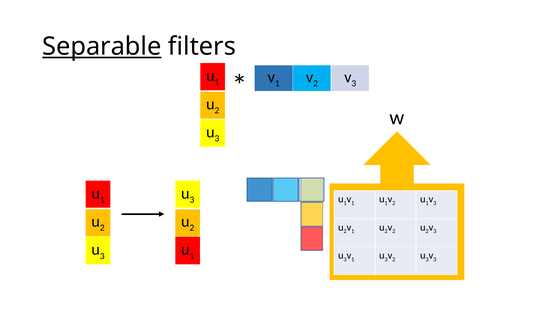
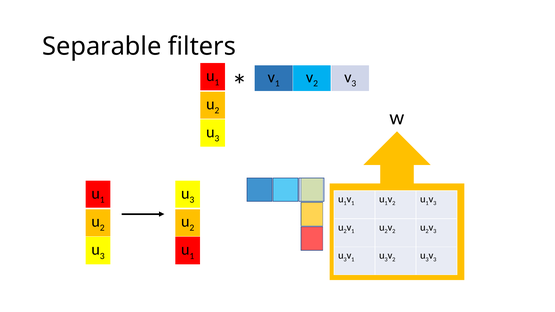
Separable underline: present -> none
